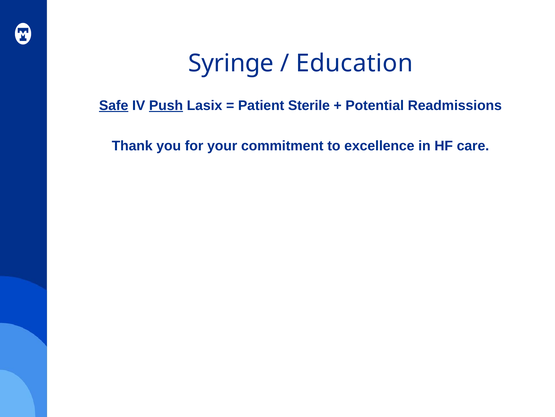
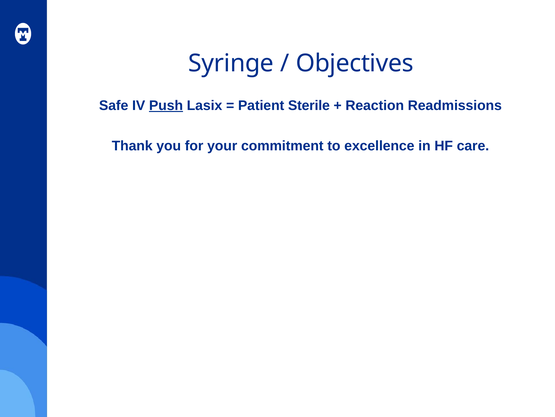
Education: Education -> Objectives
Safe underline: present -> none
Potential: Potential -> Reaction
